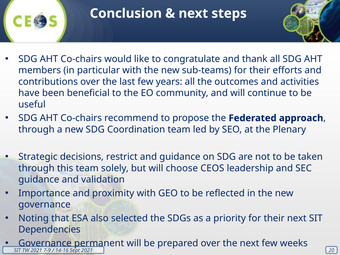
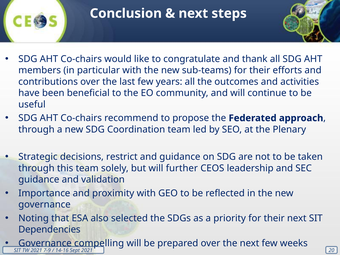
choose: choose -> further
permanent: permanent -> compelling
